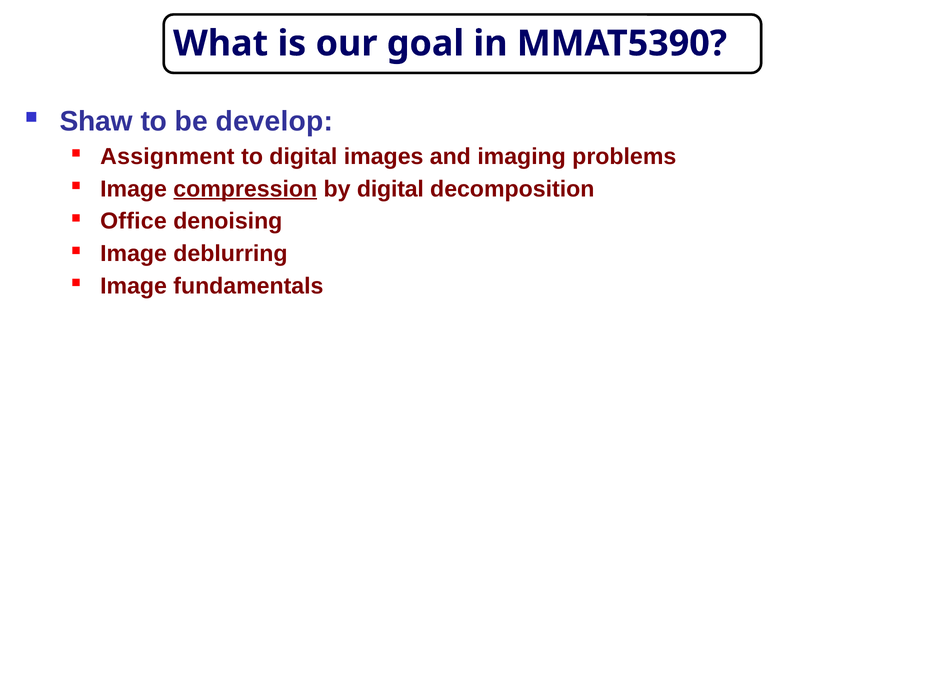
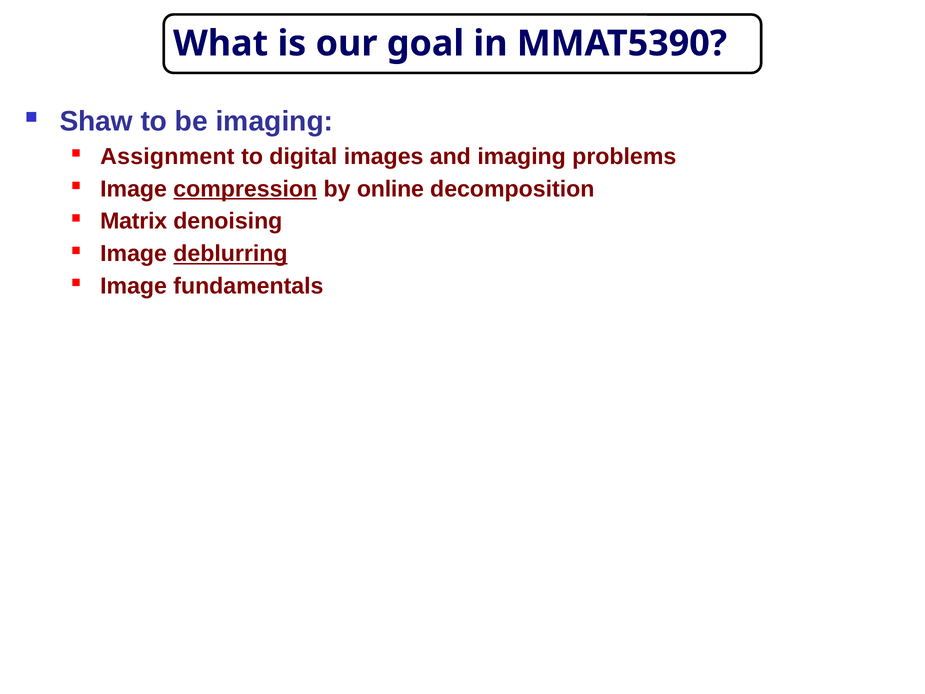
be develop: develop -> imaging
by digital: digital -> online
Office: Office -> Matrix
deblurring underline: none -> present
